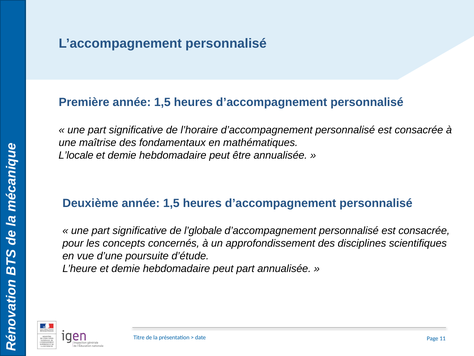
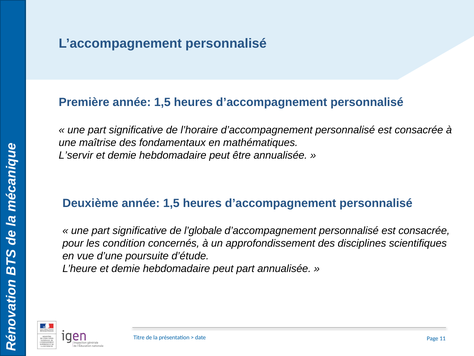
L’locale: L’locale -> L’servir
concepts: concepts -> condition
